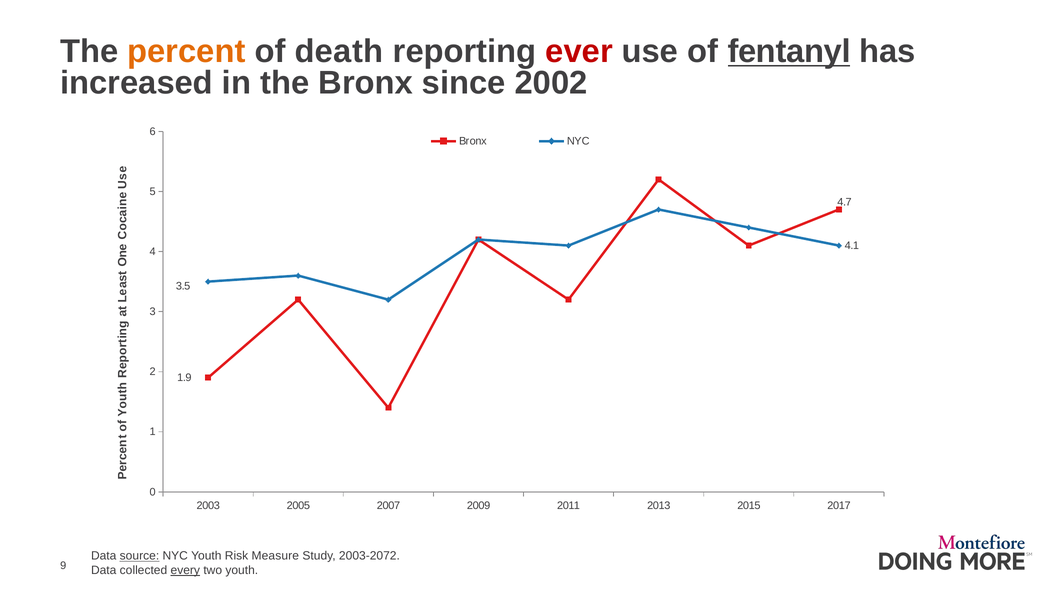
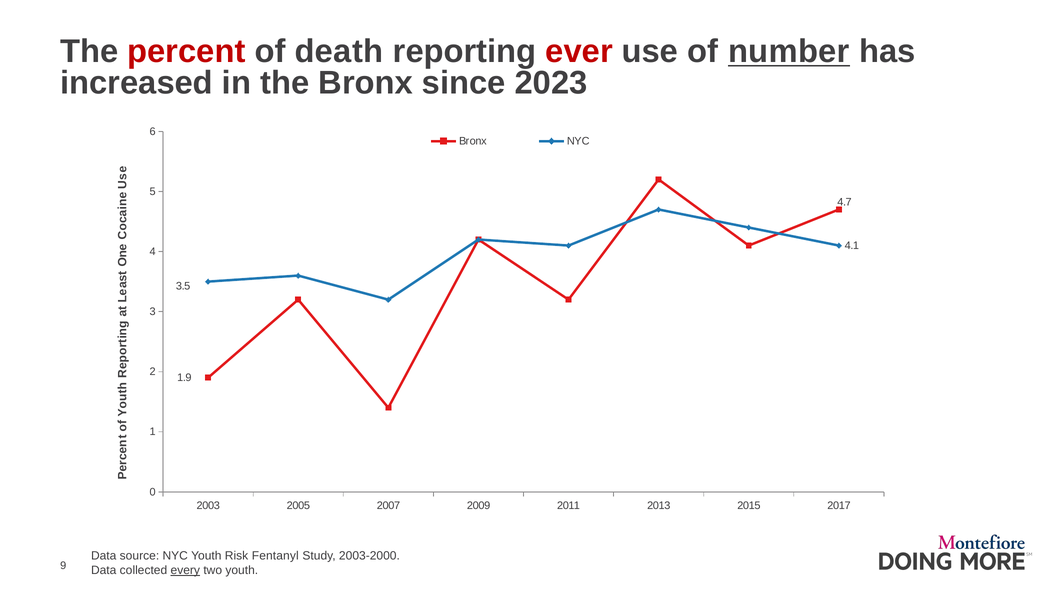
percent colour: orange -> red
fentanyl: fentanyl -> number
2002: 2002 -> 2023
source underline: present -> none
Measure: Measure -> Fentanyl
2003-2072: 2003-2072 -> 2003-2000
